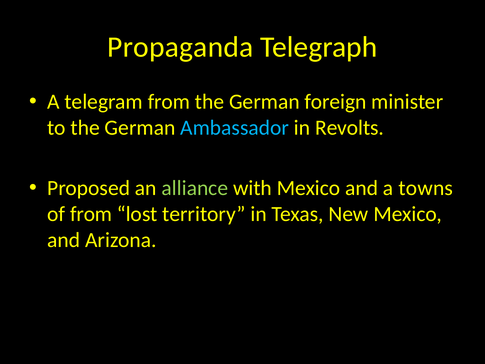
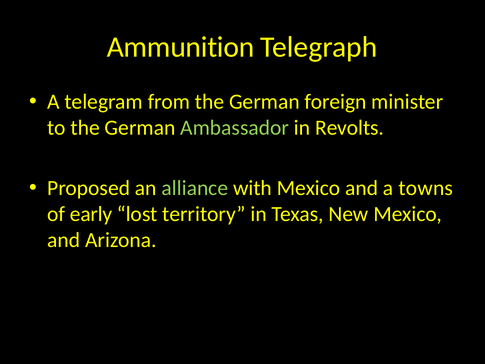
Propaganda: Propaganda -> Ammunition
Ambassador colour: light blue -> light green
of from: from -> early
